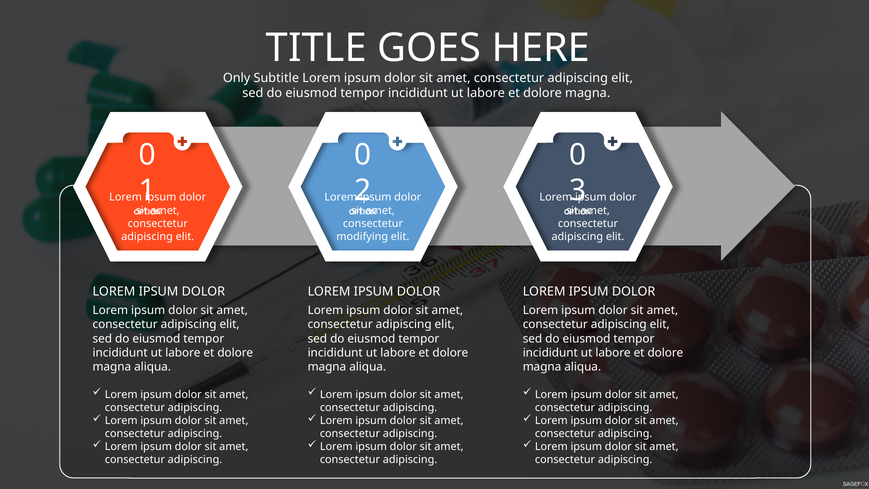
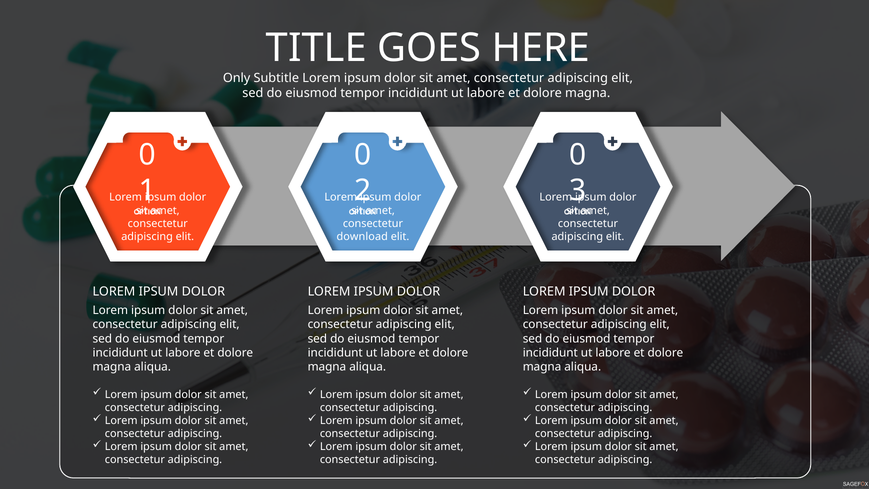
modifying: modifying -> download
